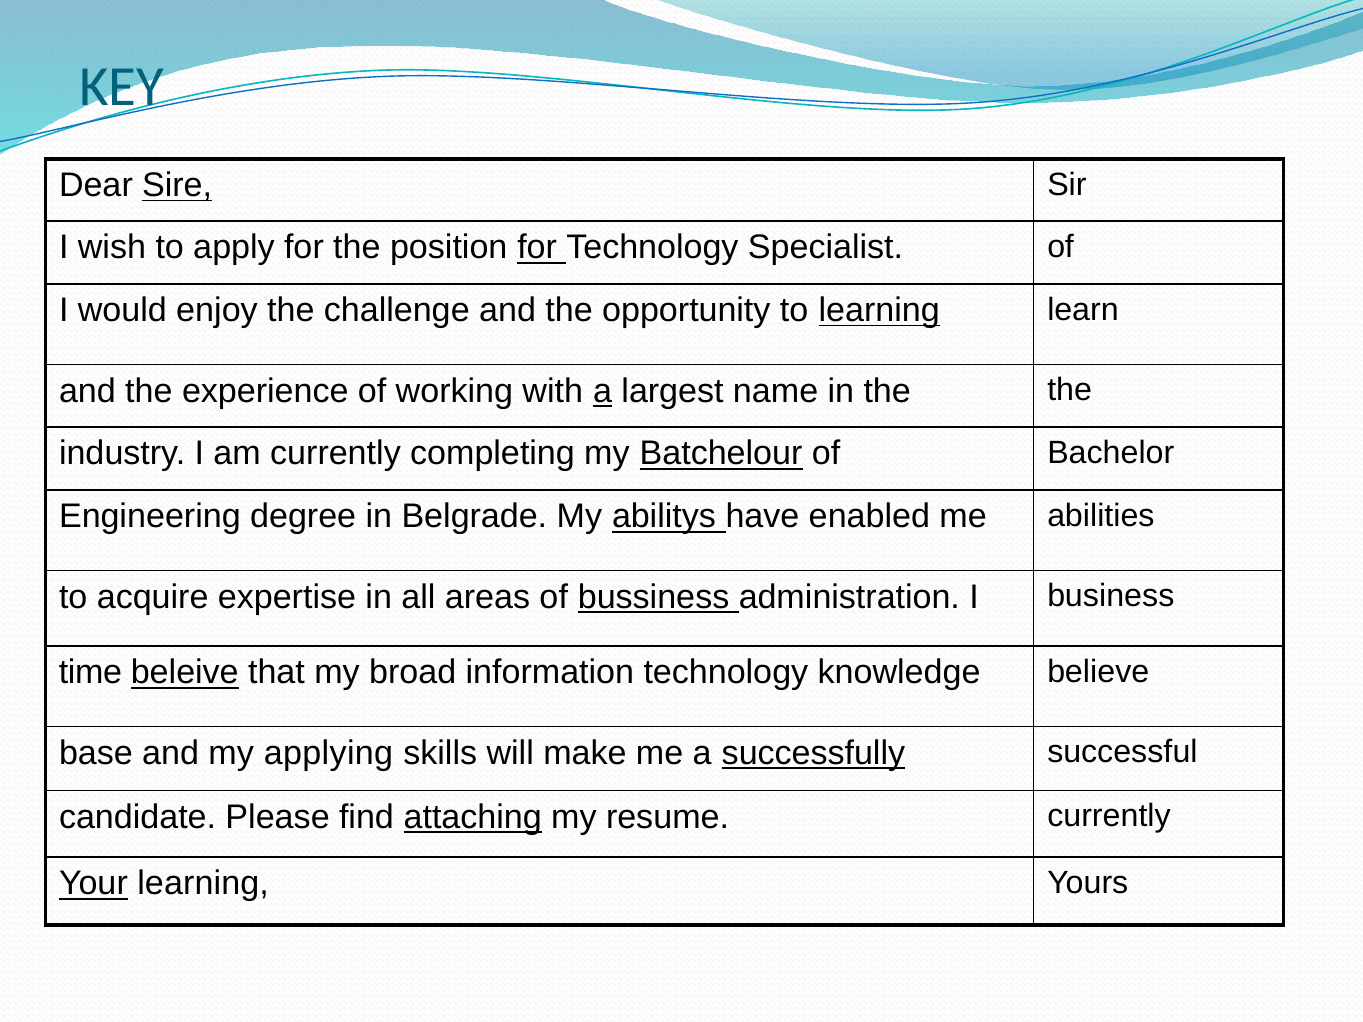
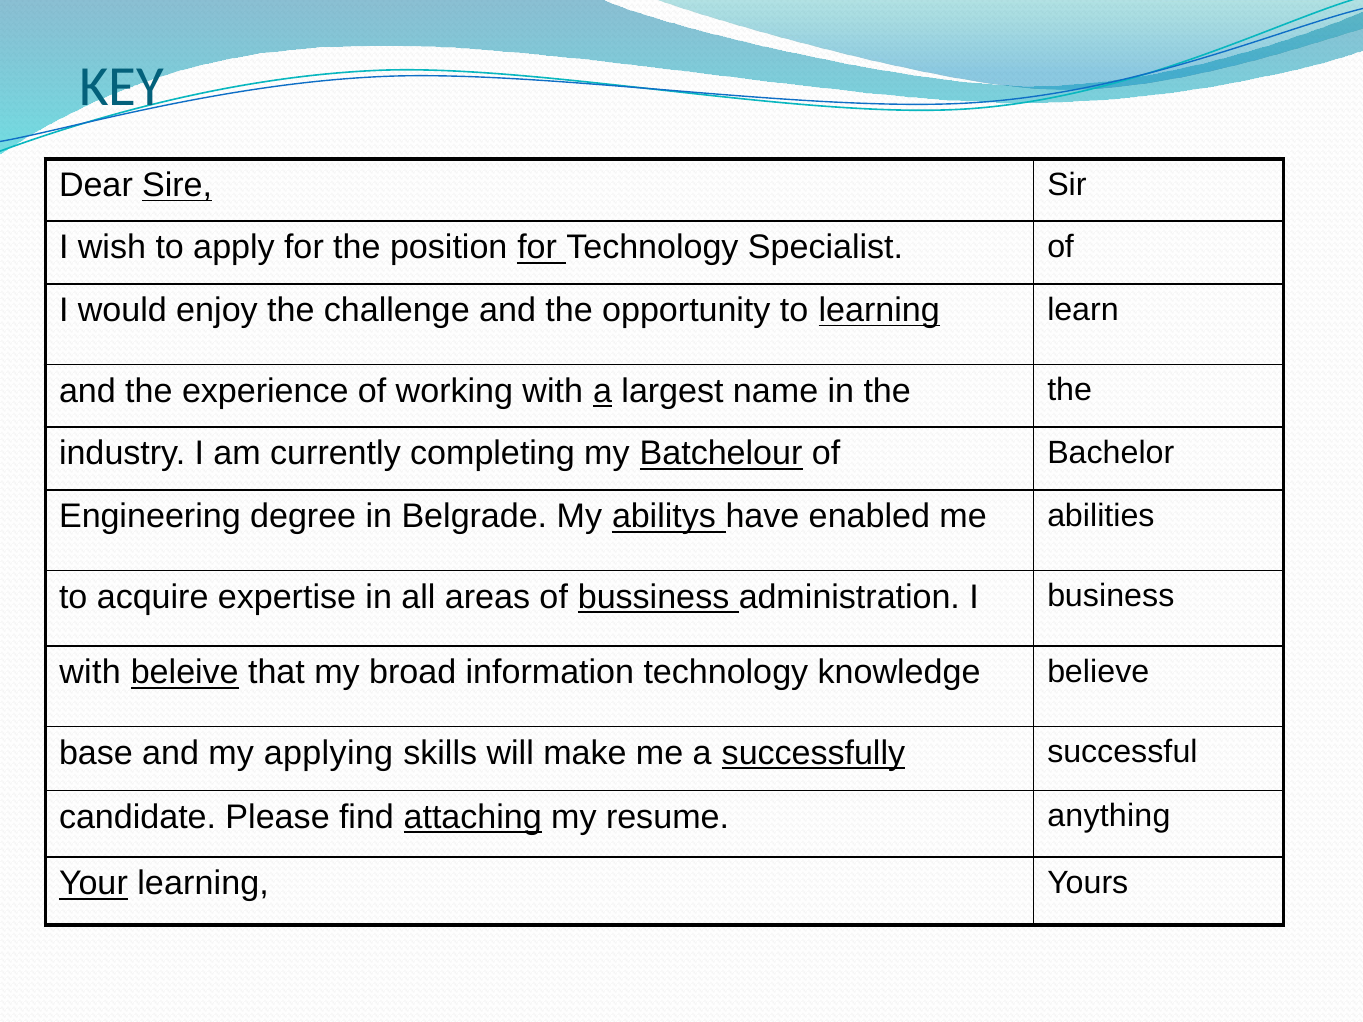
time at (90, 673): time -> with
resume currently: currently -> anything
